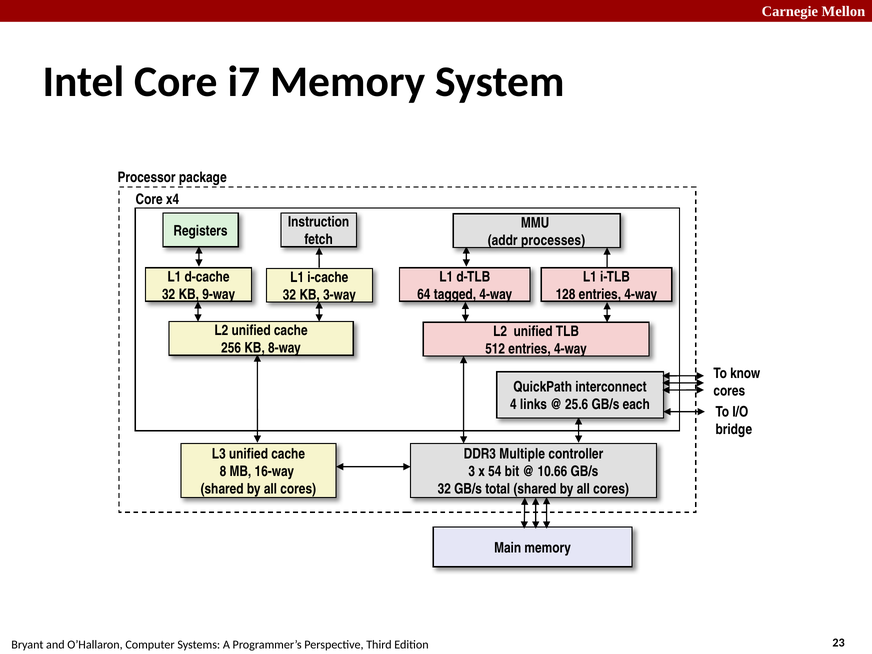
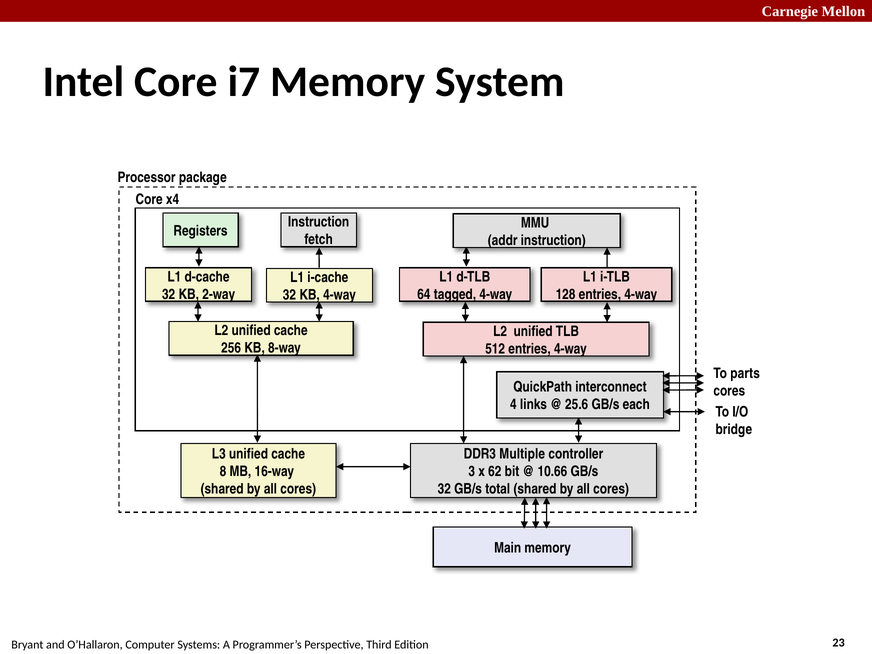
addr processes: processes -> instruction
9-way: 9-way -> 2-way
KB 3-way: 3-way -> 4-way
know: know -> parts
54: 54 -> 62
